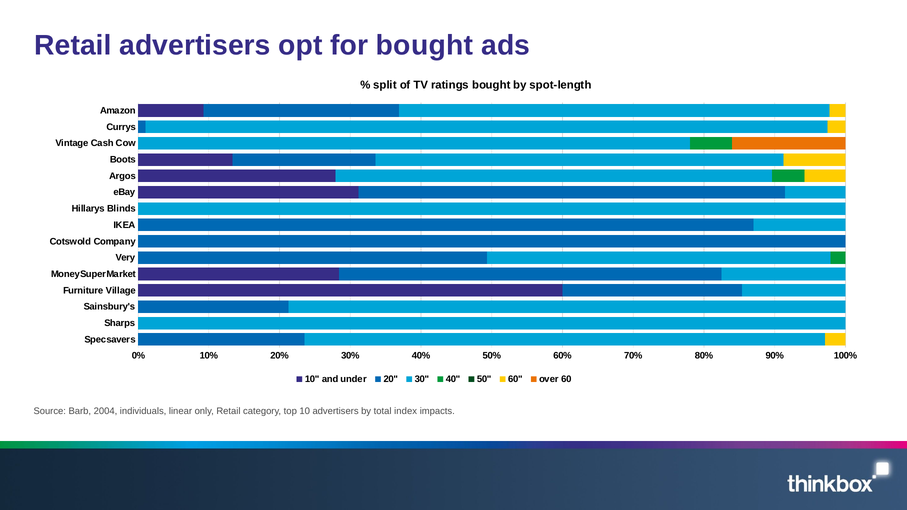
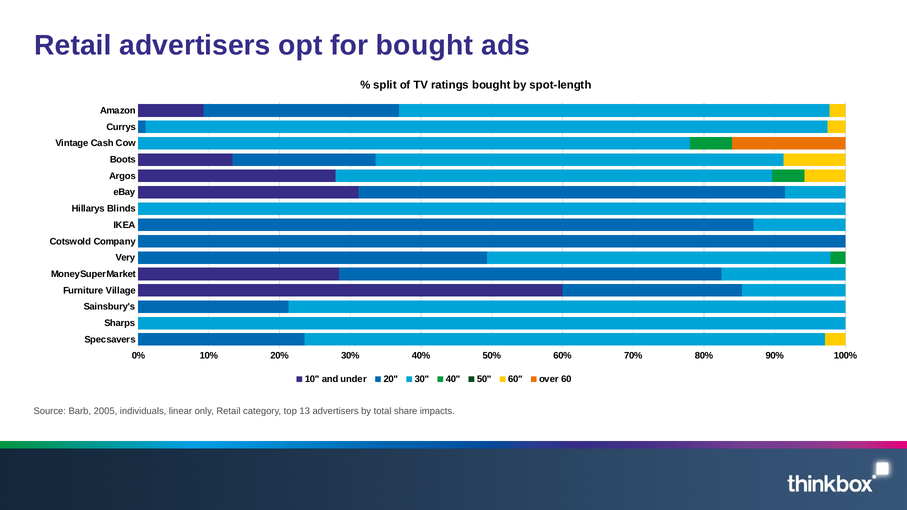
2004: 2004 -> 2005
top 10: 10 -> 13
index: index -> share
